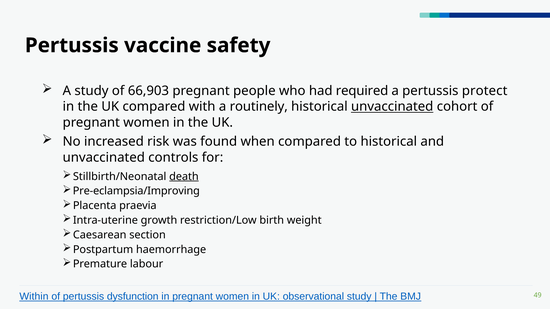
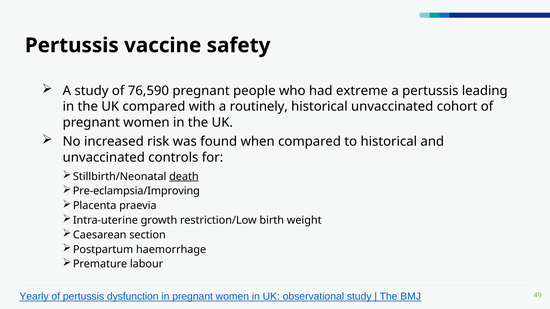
66,903: 66,903 -> 76,590
required: required -> extreme
protect: protect -> leading
unvaccinated at (392, 107) underline: present -> none
Within: Within -> Yearly
